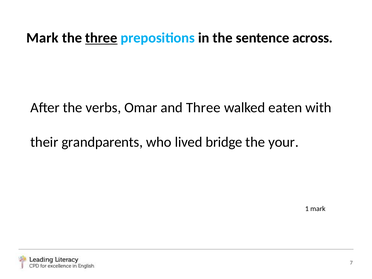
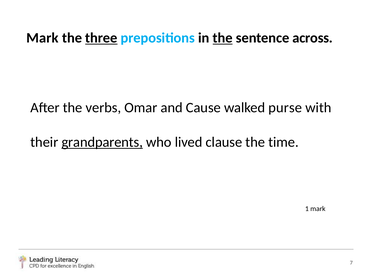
the at (223, 38) underline: none -> present
and Three: Three -> Cause
eaten: eaten -> purse
grandparents underline: none -> present
bridge: bridge -> clause
your: your -> time
